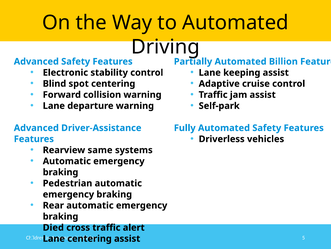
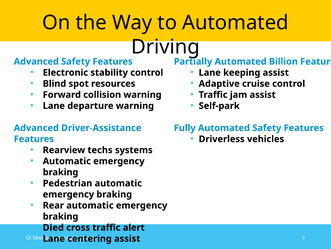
spot centering: centering -> resources
same: same -> techs
